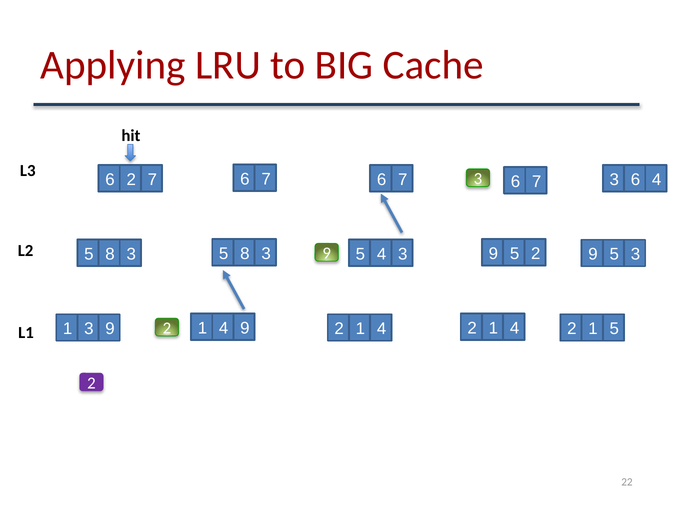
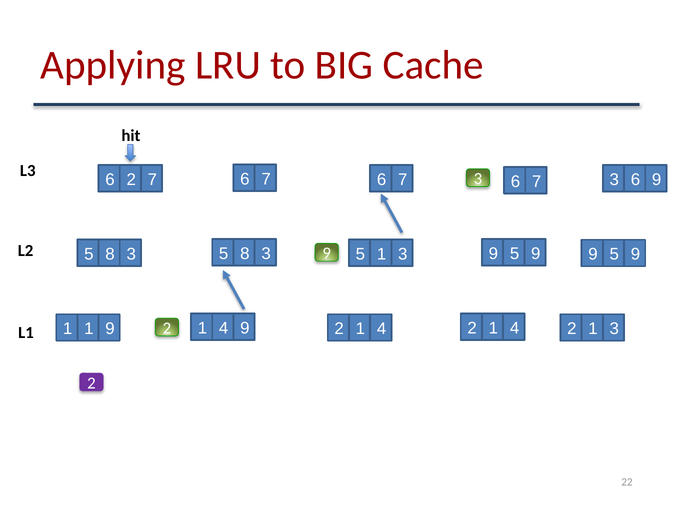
6 4: 4 -> 9
2 at (536, 253): 2 -> 9
5 4: 4 -> 1
3 at (635, 254): 3 -> 9
1 3: 3 -> 1
2 1 5: 5 -> 3
